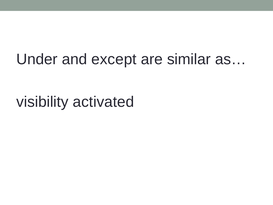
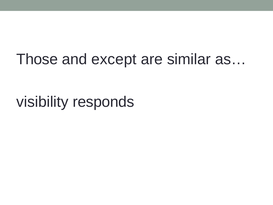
Under: Under -> Those
activated: activated -> responds
